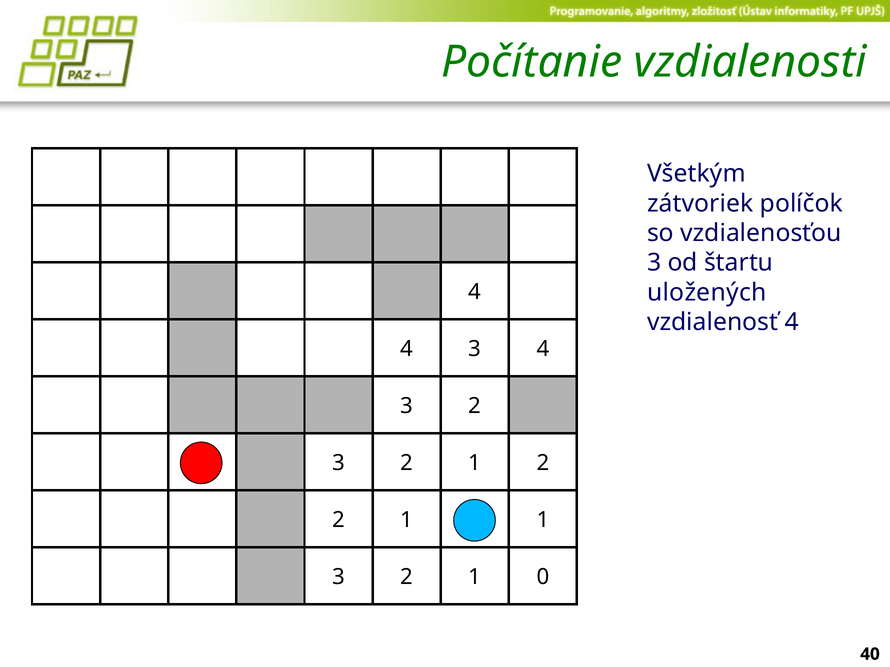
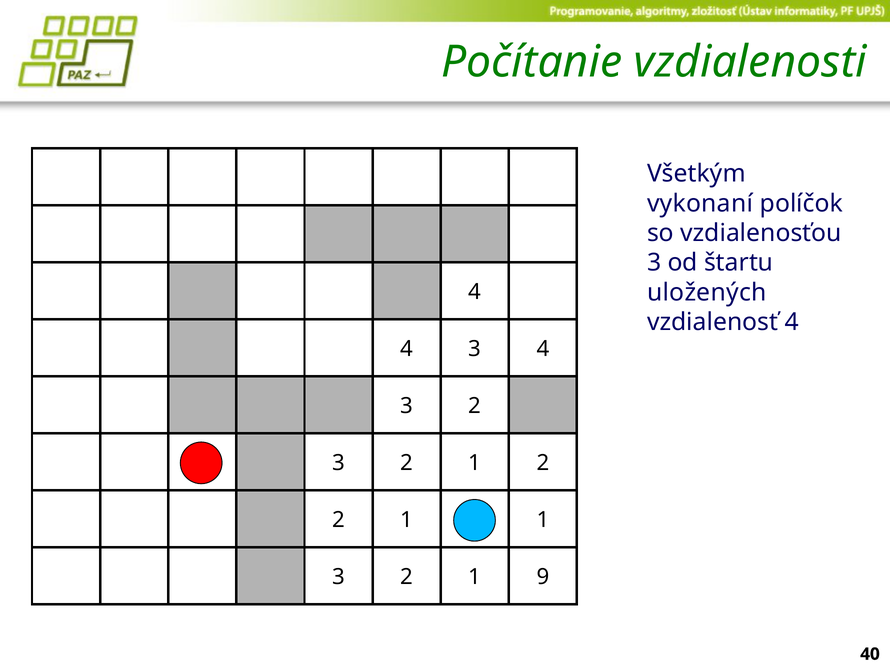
zátvoriek: zátvoriek -> vykonaní
0: 0 -> 9
